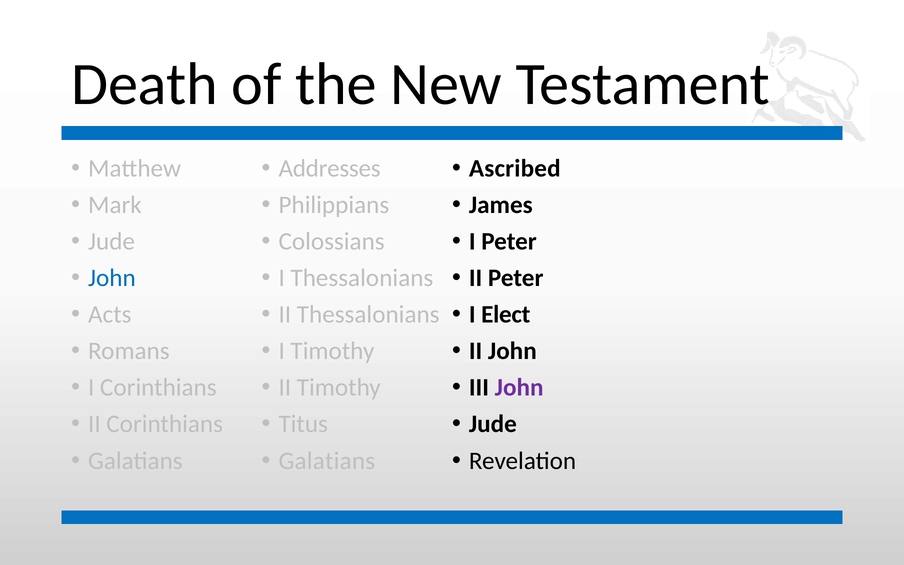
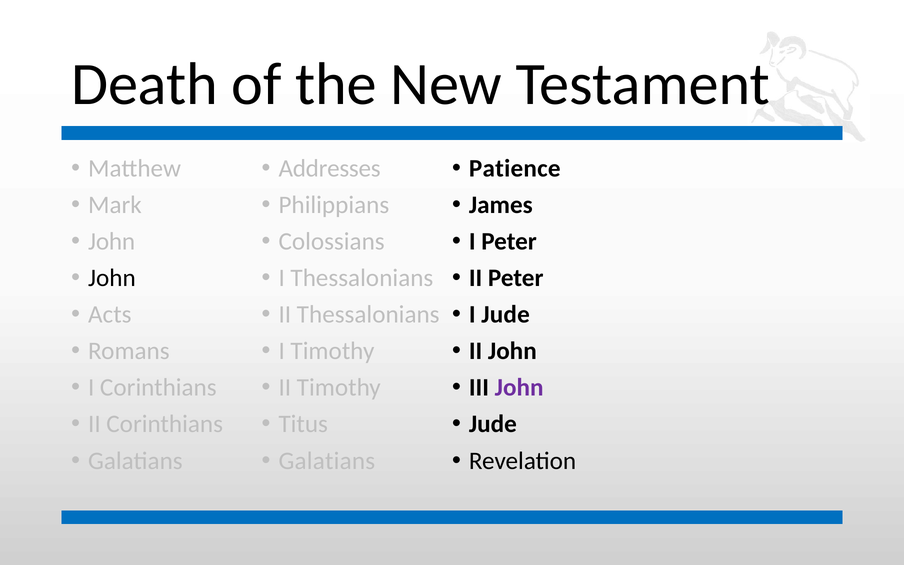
Ascribed: Ascribed -> Patience
Jude at (112, 241): Jude -> John
John at (112, 278) colour: blue -> black
I Elect: Elect -> Jude
